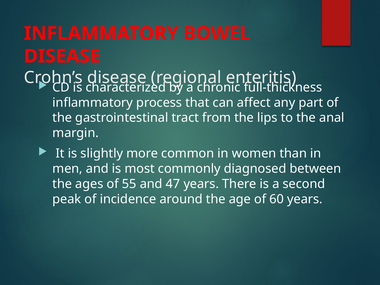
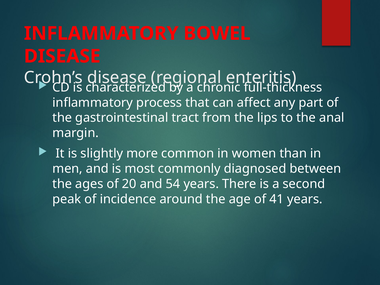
55: 55 -> 20
47: 47 -> 54
60: 60 -> 41
